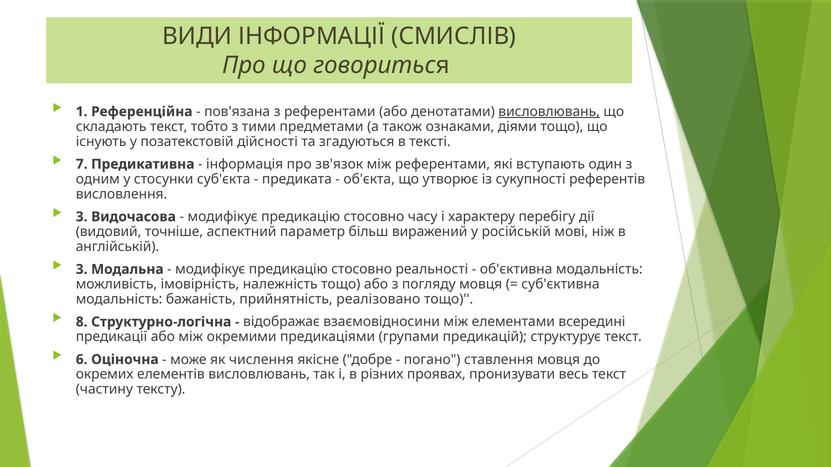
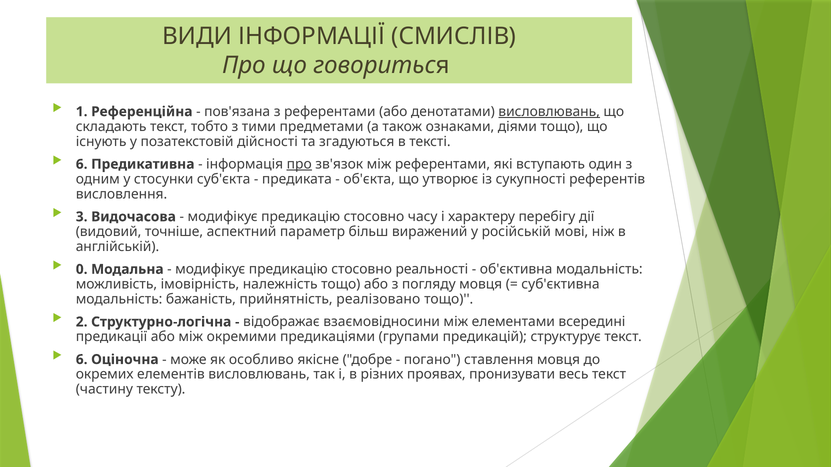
7 at (82, 164): 7 -> 6
про at (299, 164) underline: none -> present
3 at (82, 270): 3 -> 0
8: 8 -> 2
числення: числення -> особливо
